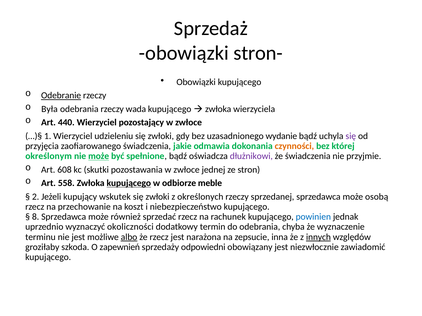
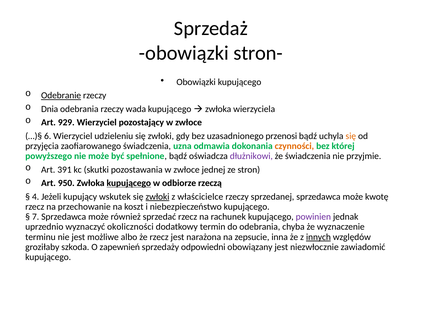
Była: Była -> Dnia
440: 440 -> 929
1: 1 -> 6
wydanie: wydanie -> przenosi
się at (351, 136) colour: purple -> orange
jakie: jakie -> uzna
określonym: określonym -> powyższego
może at (99, 156) underline: present -> none
608: 608 -> 391
558: 558 -> 950
meble: meble -> rzeczą
2: 2 -> 4
zwłoki at (157, 197) underline: none -> present
określonych: określonych -> właścicielce
osobą: osobą -> kwotę
8: 8 -> 7
powinien colour: blue -> purple
albo underline: present -> none
